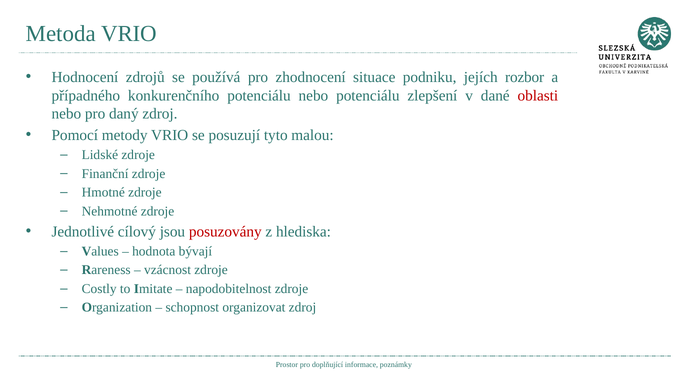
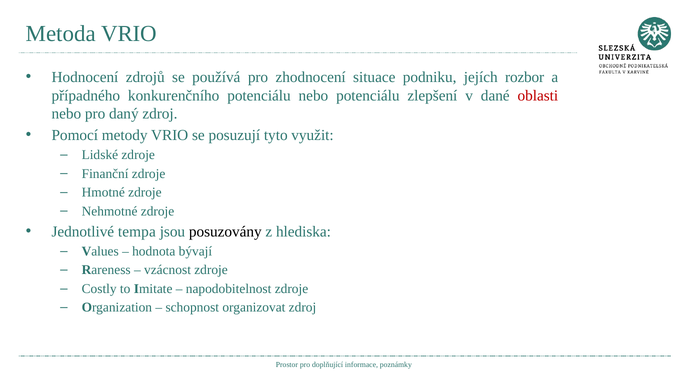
malou: malou -> využit
cílový: cílový -> tempa
posuzovány colour: red -> black
